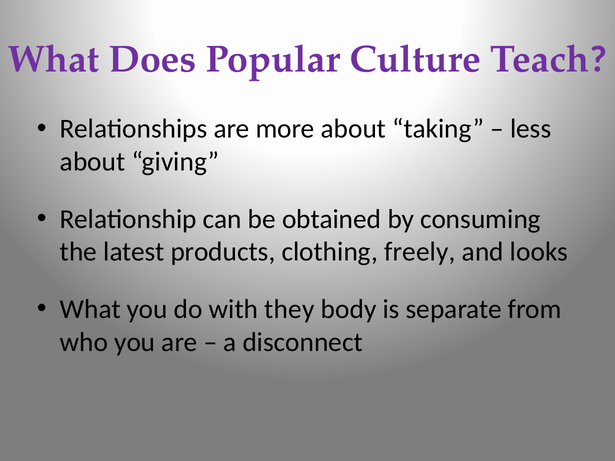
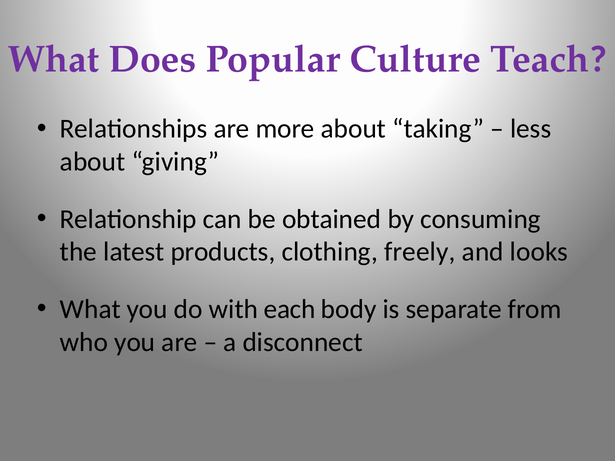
they: they -> each
